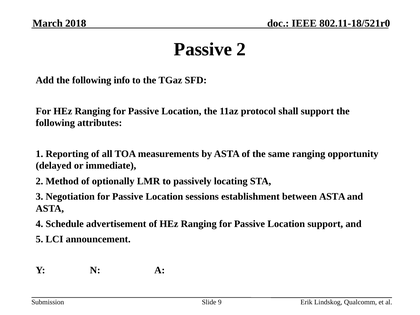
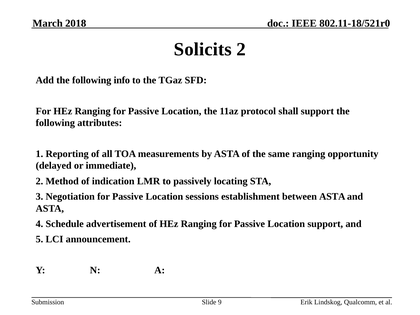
Passive at (203, 49): Passive -> Solicits
optionally: optionally -> indication
